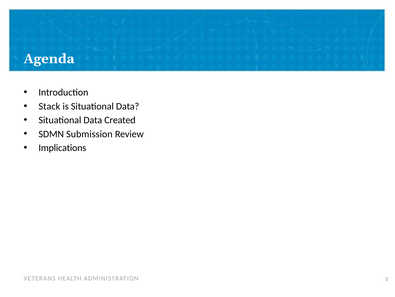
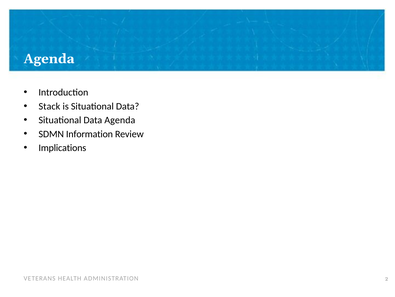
Data Created: Created -> Agenda
Submission: Submission -> Information
